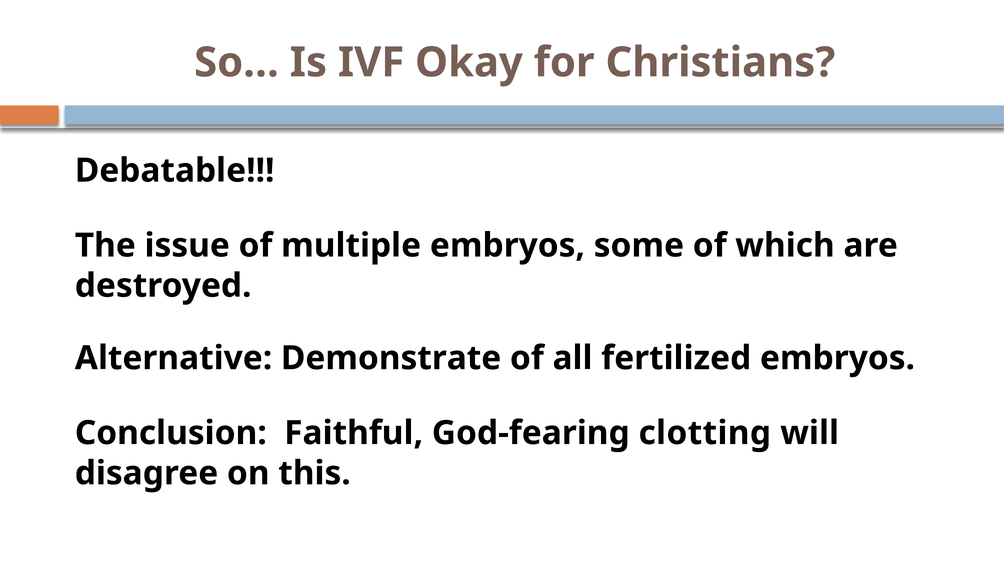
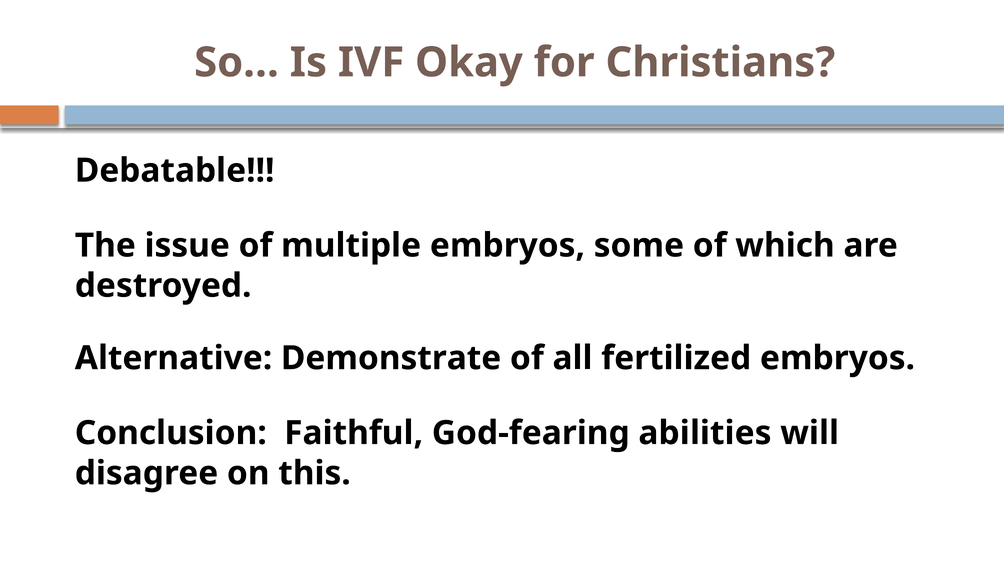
clotting: clotting -> abilities
